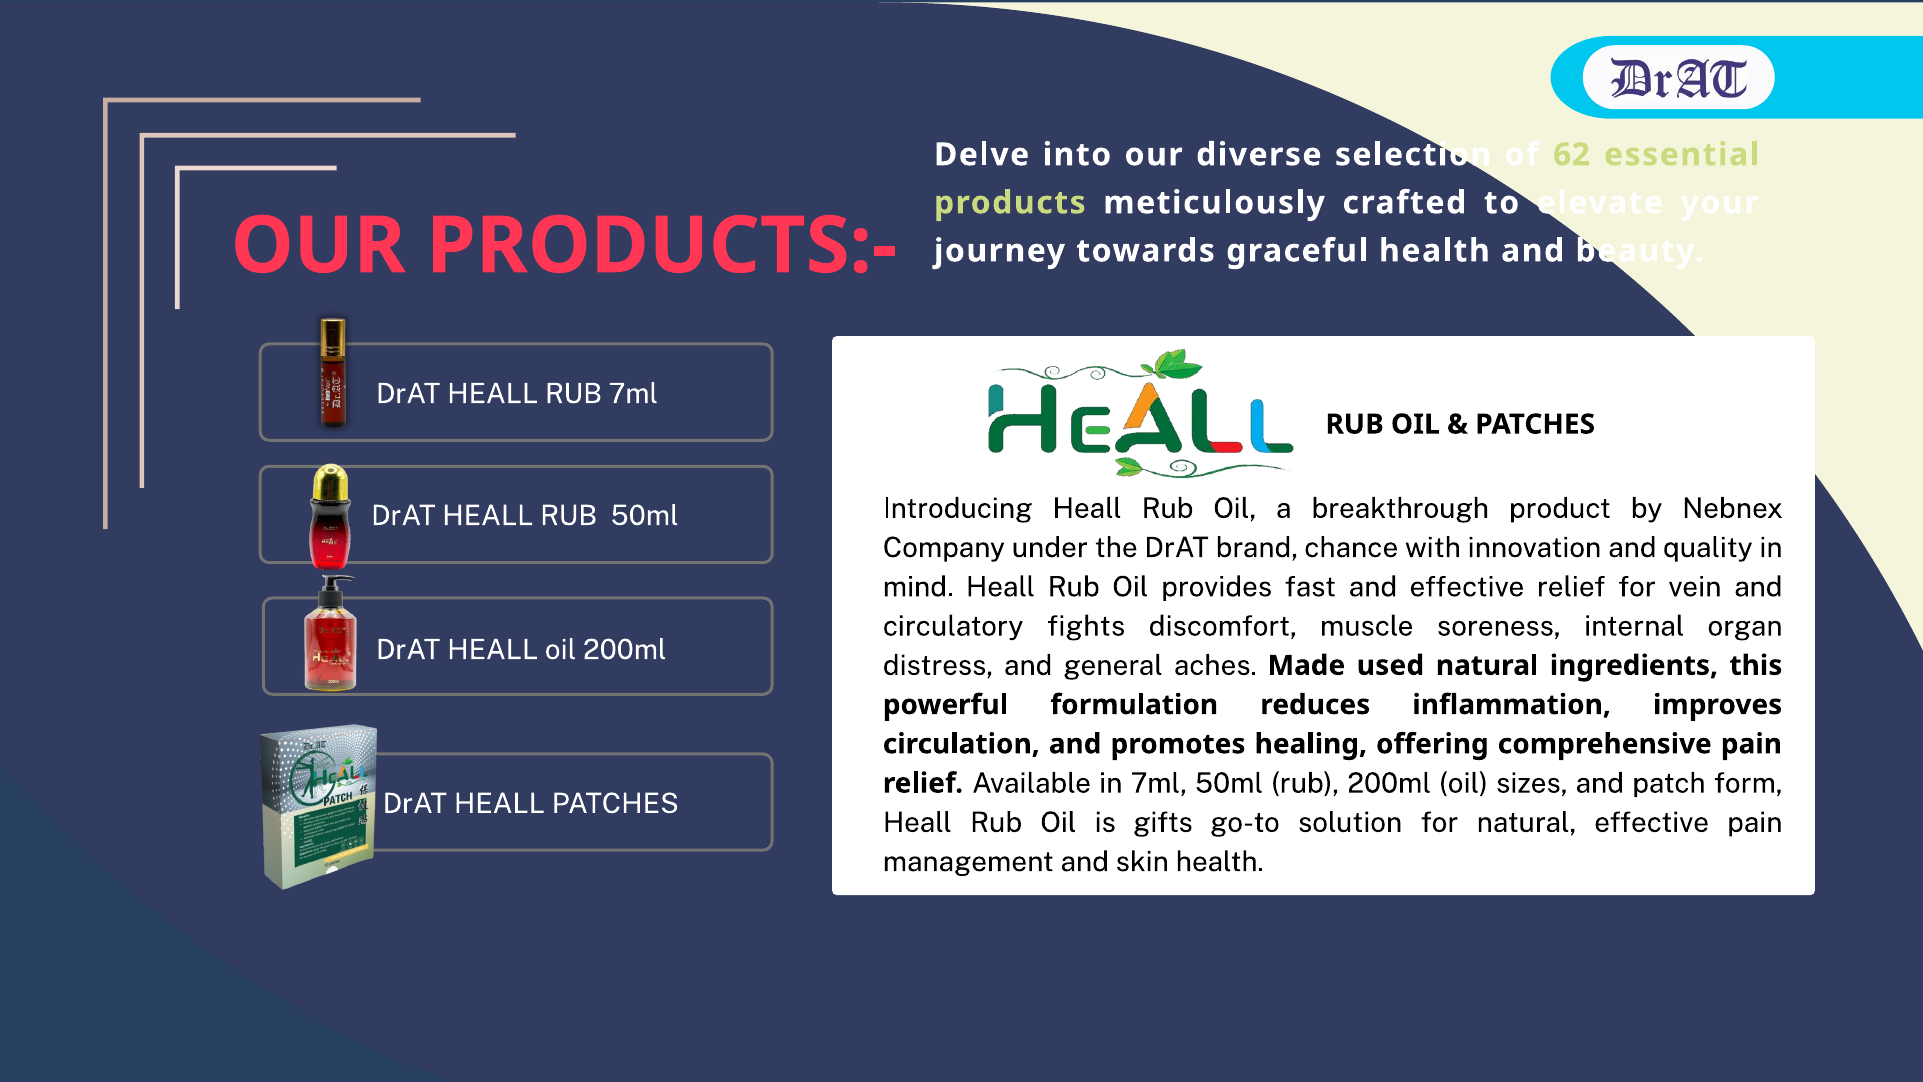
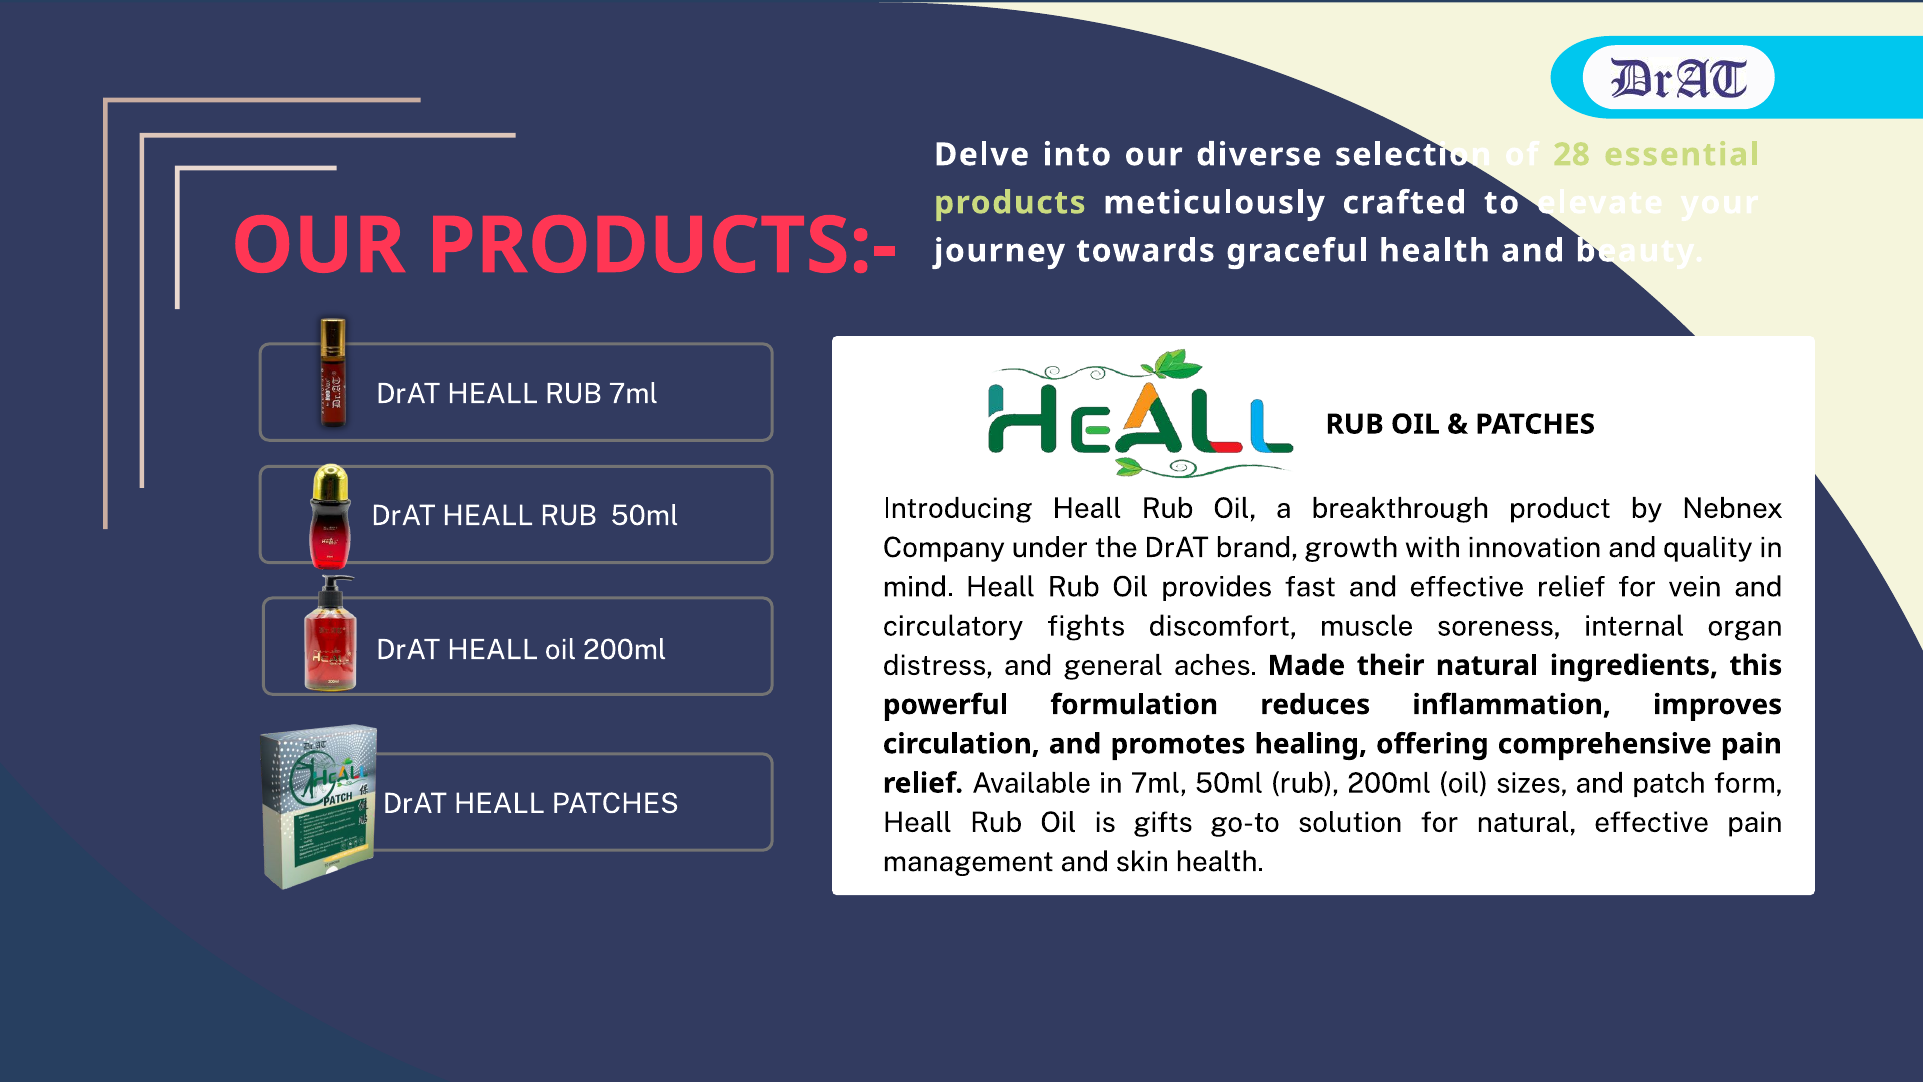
62: 62 -> 28
chance: chance -> growth
used: used -> their
